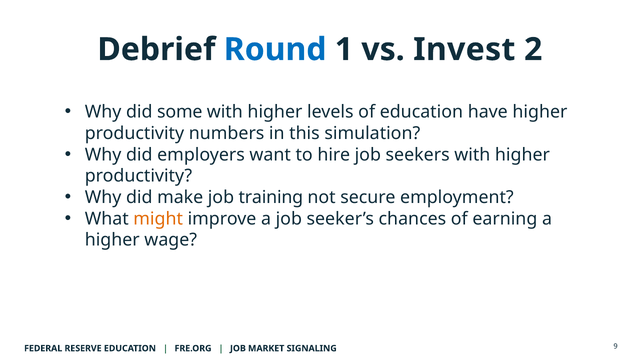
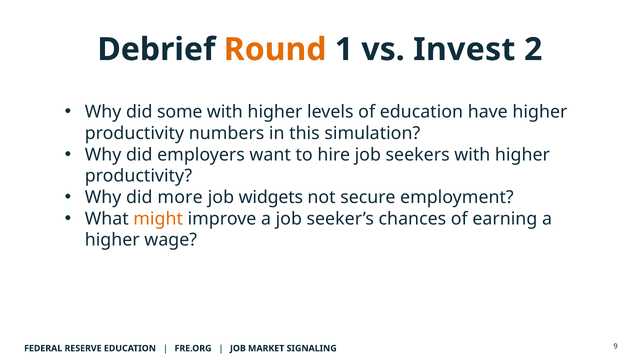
Round colour: blue -> orange
make: make -> more
training: training -> widgets
